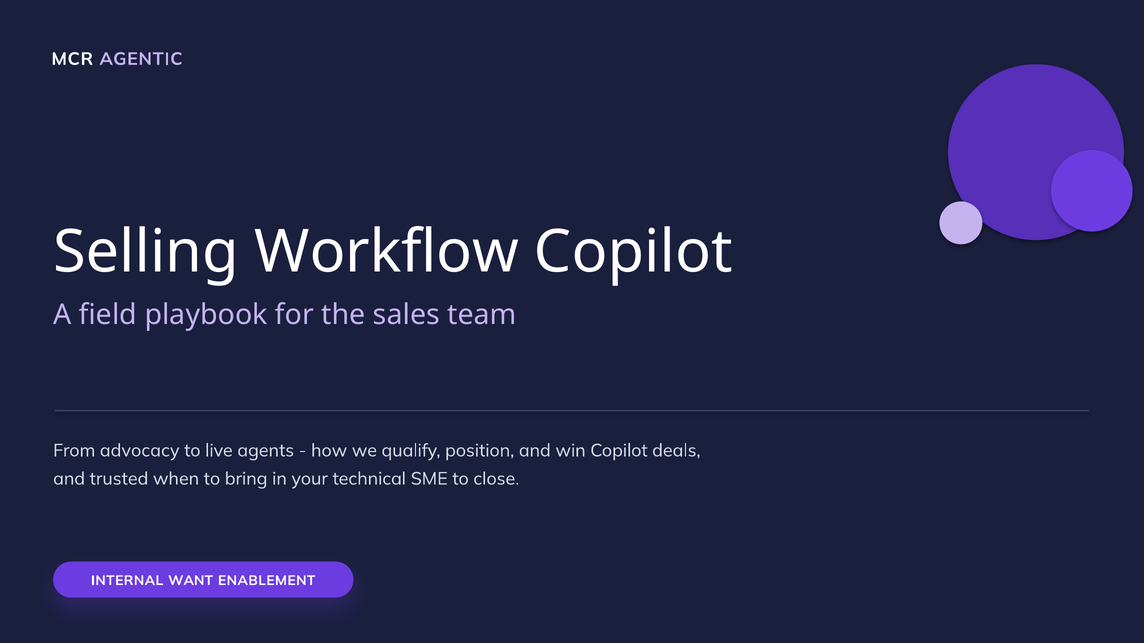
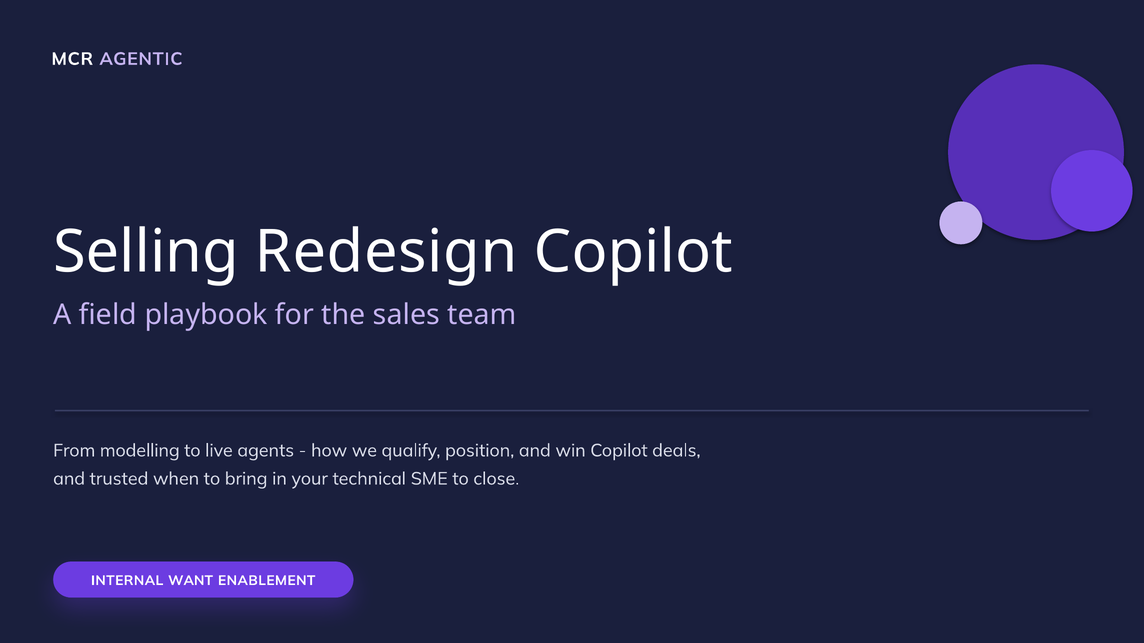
Workflow: Workflow -> Redesign
advocacy: advocacy -> modelling
